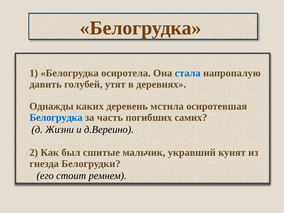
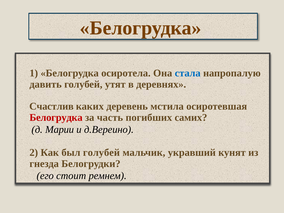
Однажды: Однажды -> Счастлив
Белогрудка at (56, 117) colour: blue -> red
Жизни: Жизни -> Марии
был сшитые: сшитые -> голубей
